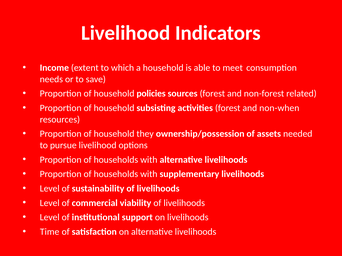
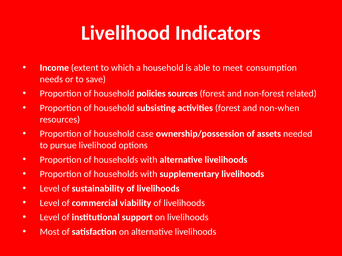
they: they -> case
Time: Time -> Most
